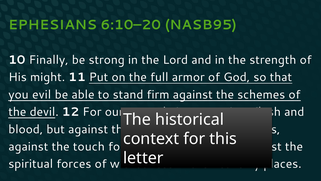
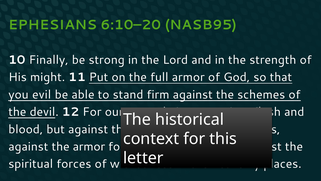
the touch: touch -> armor
